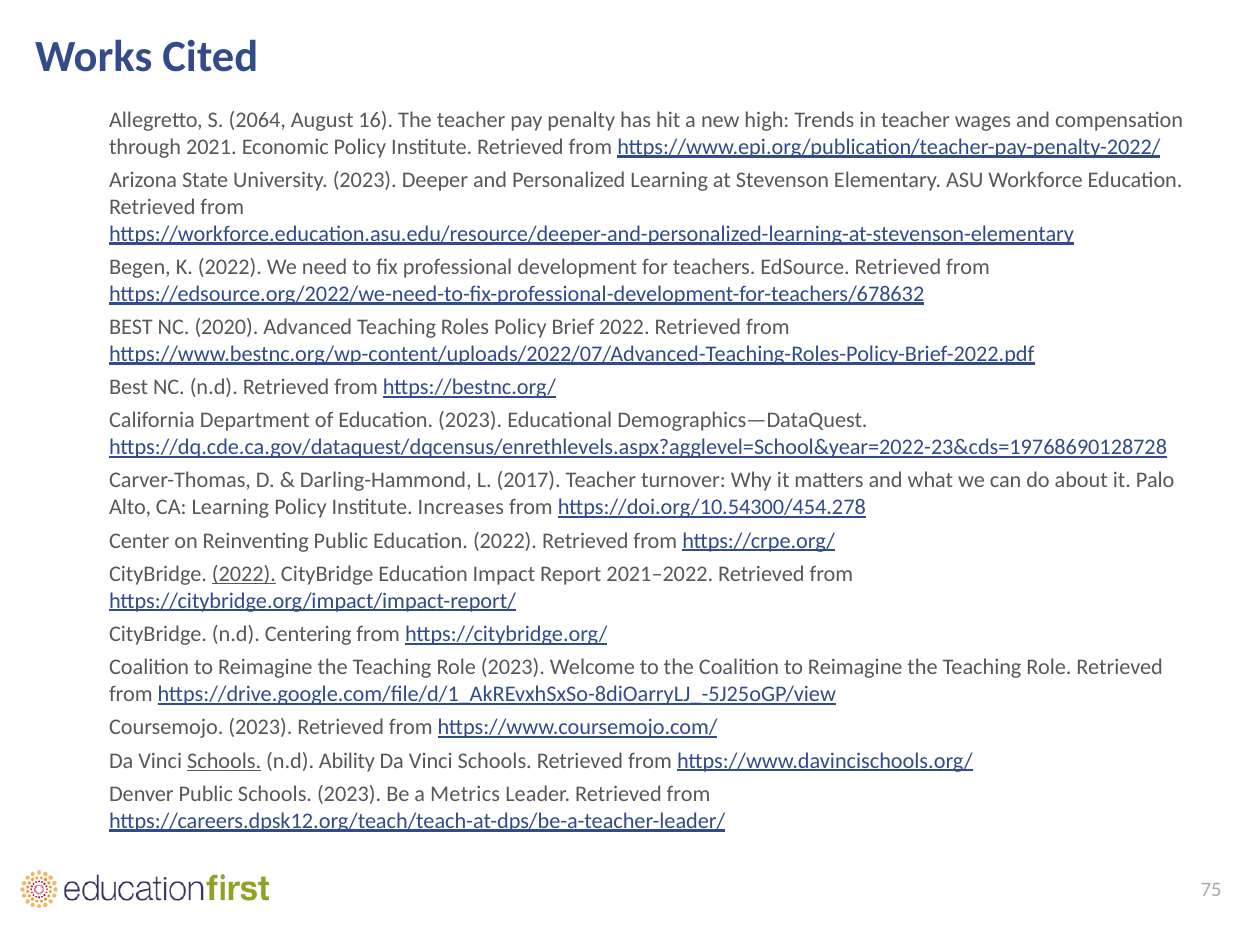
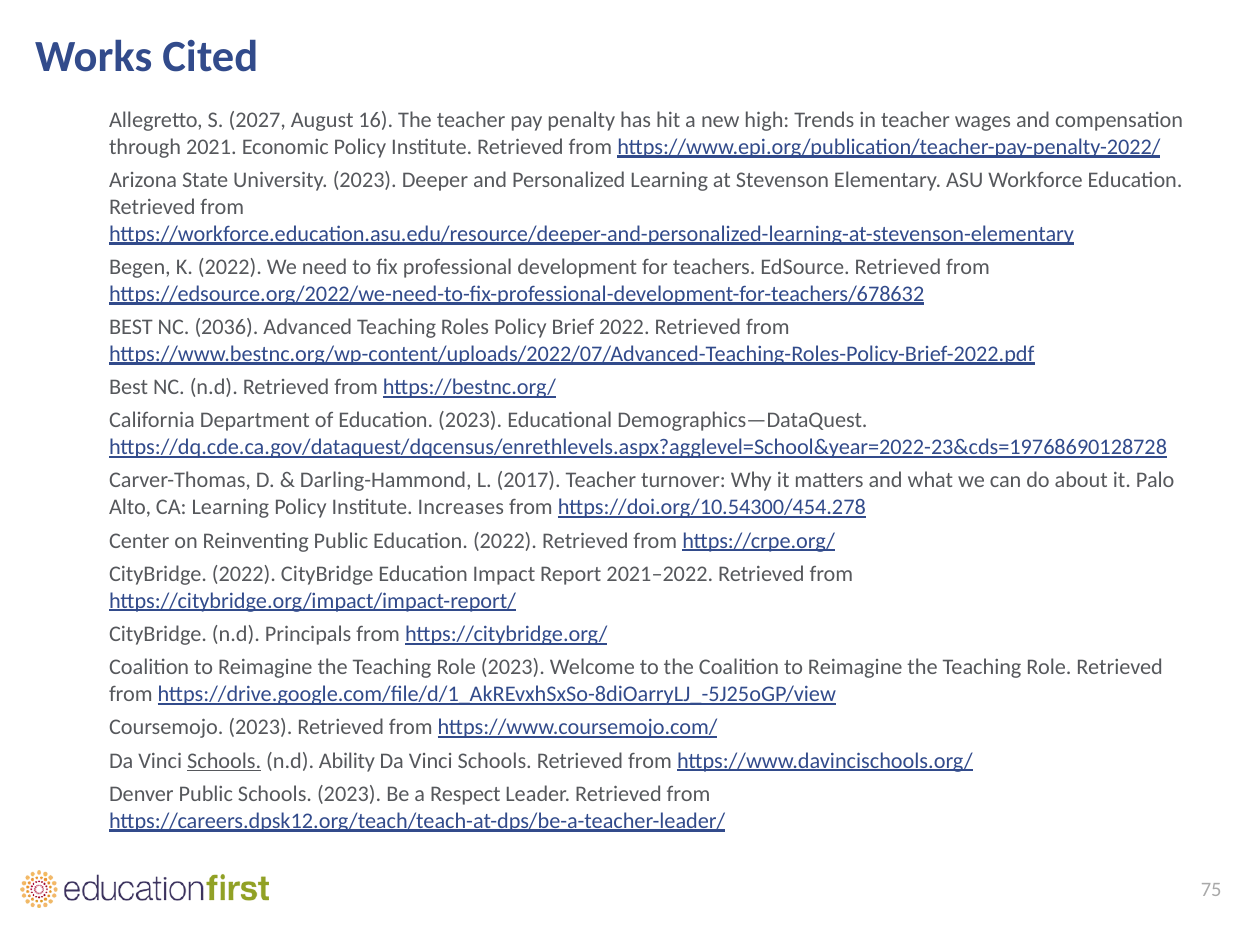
2064: 2064 -> 2027
2020: 2020 -> 2036
2022 at (244, 574) underline: present -> none
Centering: Centering -> Principals
Metrics: Metrics -> Respect
